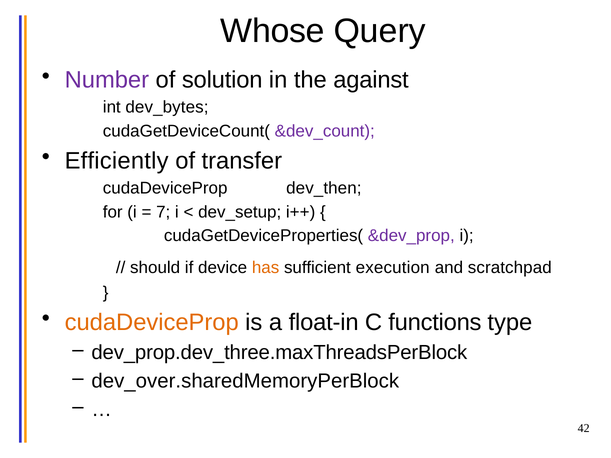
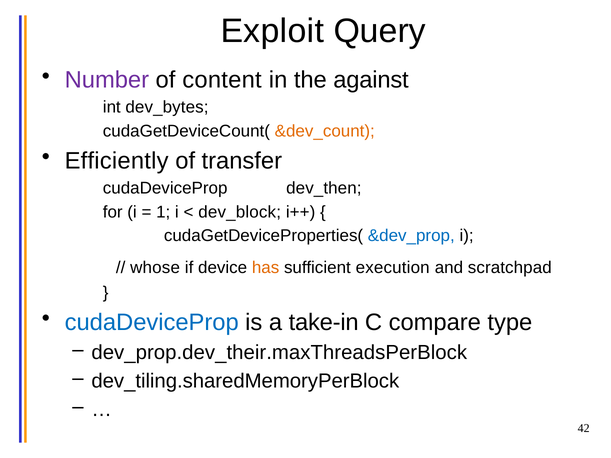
Whose: Whose -> Exploit
solution: solution -> content
&dev_count colour: purple -> orange
7: 7 -> 1
dev_setup: dev_setup -> dev_block
&dev_prop colour: purple -> blue
should: should -> whose
cudaDeviceProp at (152, 323) colour: orange -> blue
float-in: float-in -> take-in
functions: functions -> compare
dev_prop.dev_three.maxThreadsPerBlock: dev_prop.dev_three.maxThreadsPerBlock -> dev_prop.dev_their.maxThreadsPerBlock
dev_over.sharedMemoryPerBlock: dev_over.sharedMemoryPerBlock -> dev_tiling.sharedMemoryPerBlock
